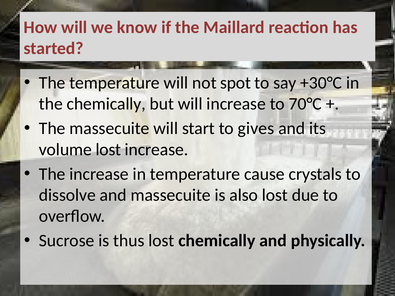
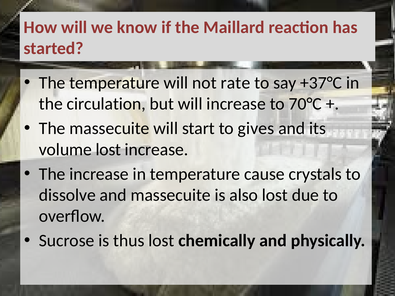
spot: spot -> rate
+30°C: +30°C -> +37°C
the chemically: chemically -> circulation
